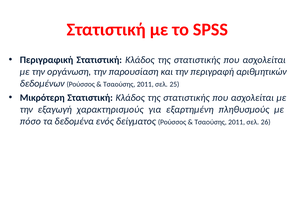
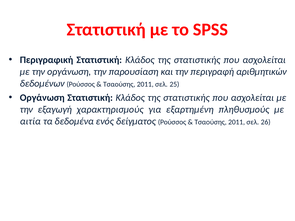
Μικρότερη at (42, 98): Μικρότερη -> Οργάνωση
πόσο: πόσο -> αιτία
